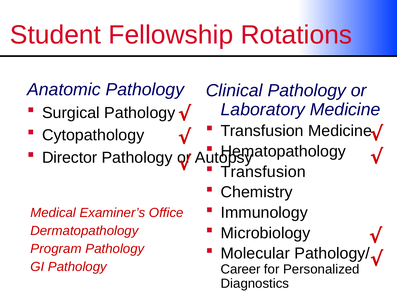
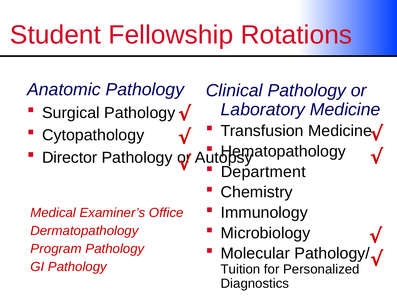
Transfusion at (263, 172): Transfusion -> Department
Career: Career -> Tuition
